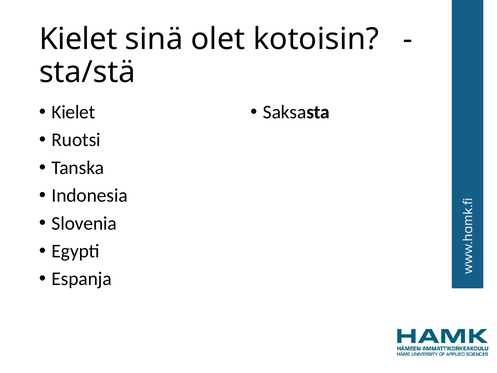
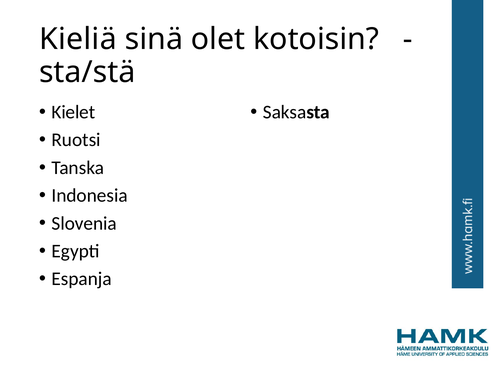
Kielet at (78, 39): Kielet -> Kieliä
